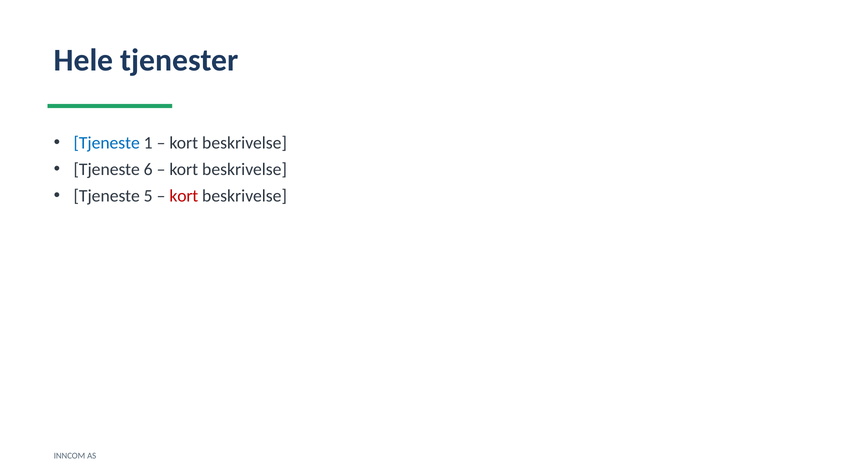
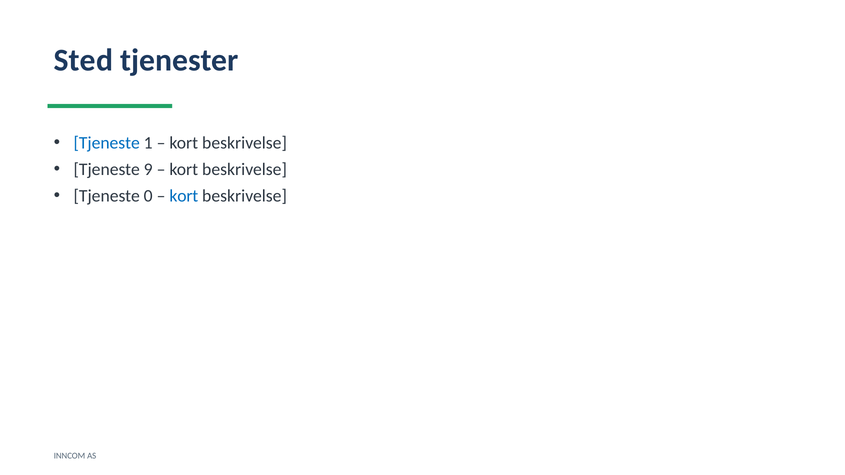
Hele: Hele -> Sted
6: 6 -> 9
5: 5 -> 0
kort at (184, 196) colour: red -> blue
